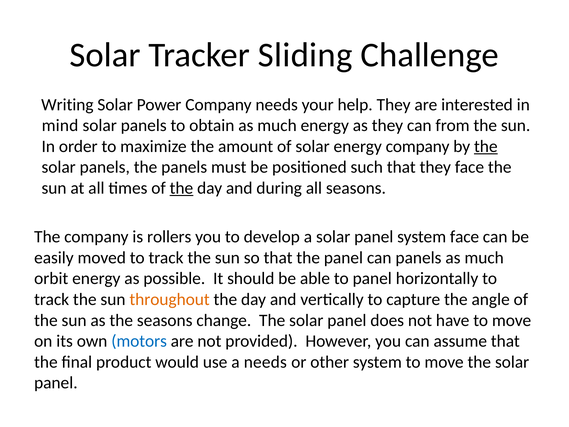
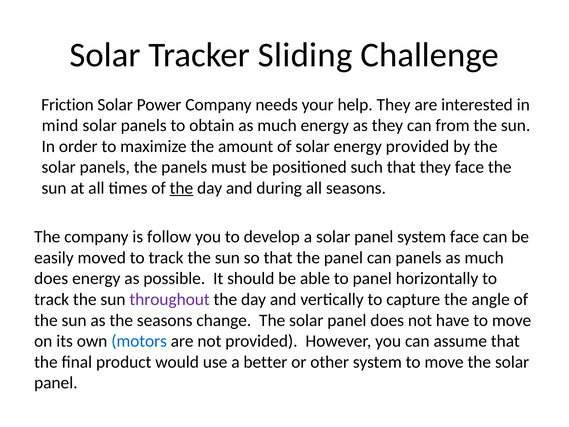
Writing: Writing -> Friction
energy company: company -> provided
the at (486, 146) underline: present -> none
rollers: rollers -> follow
orbit at (51, 278): orbit -> does
throughout colour: orange -> purple
a needs: needs -> better
